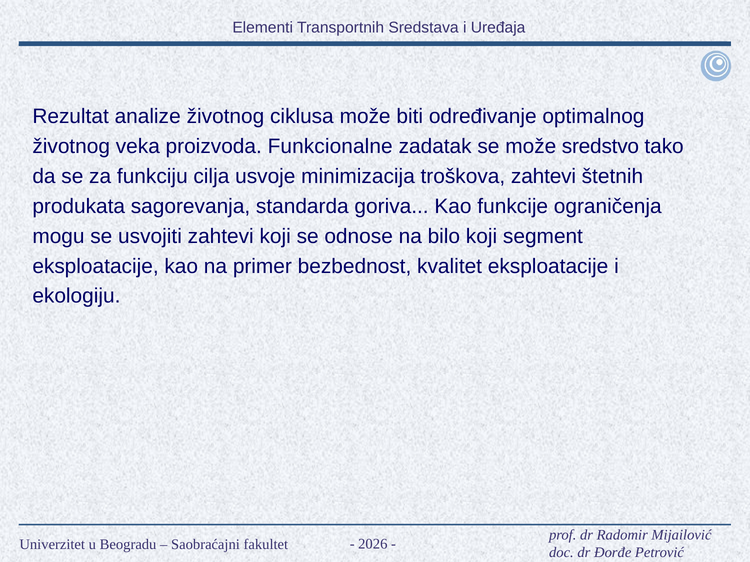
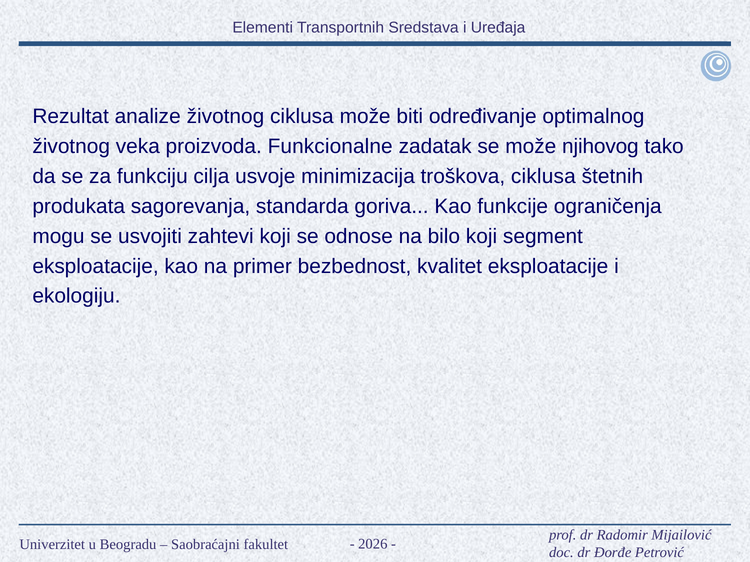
sredstvo: sredstvo -> njihovog
troškova zahtevi: zahtevi -> ciklusa
